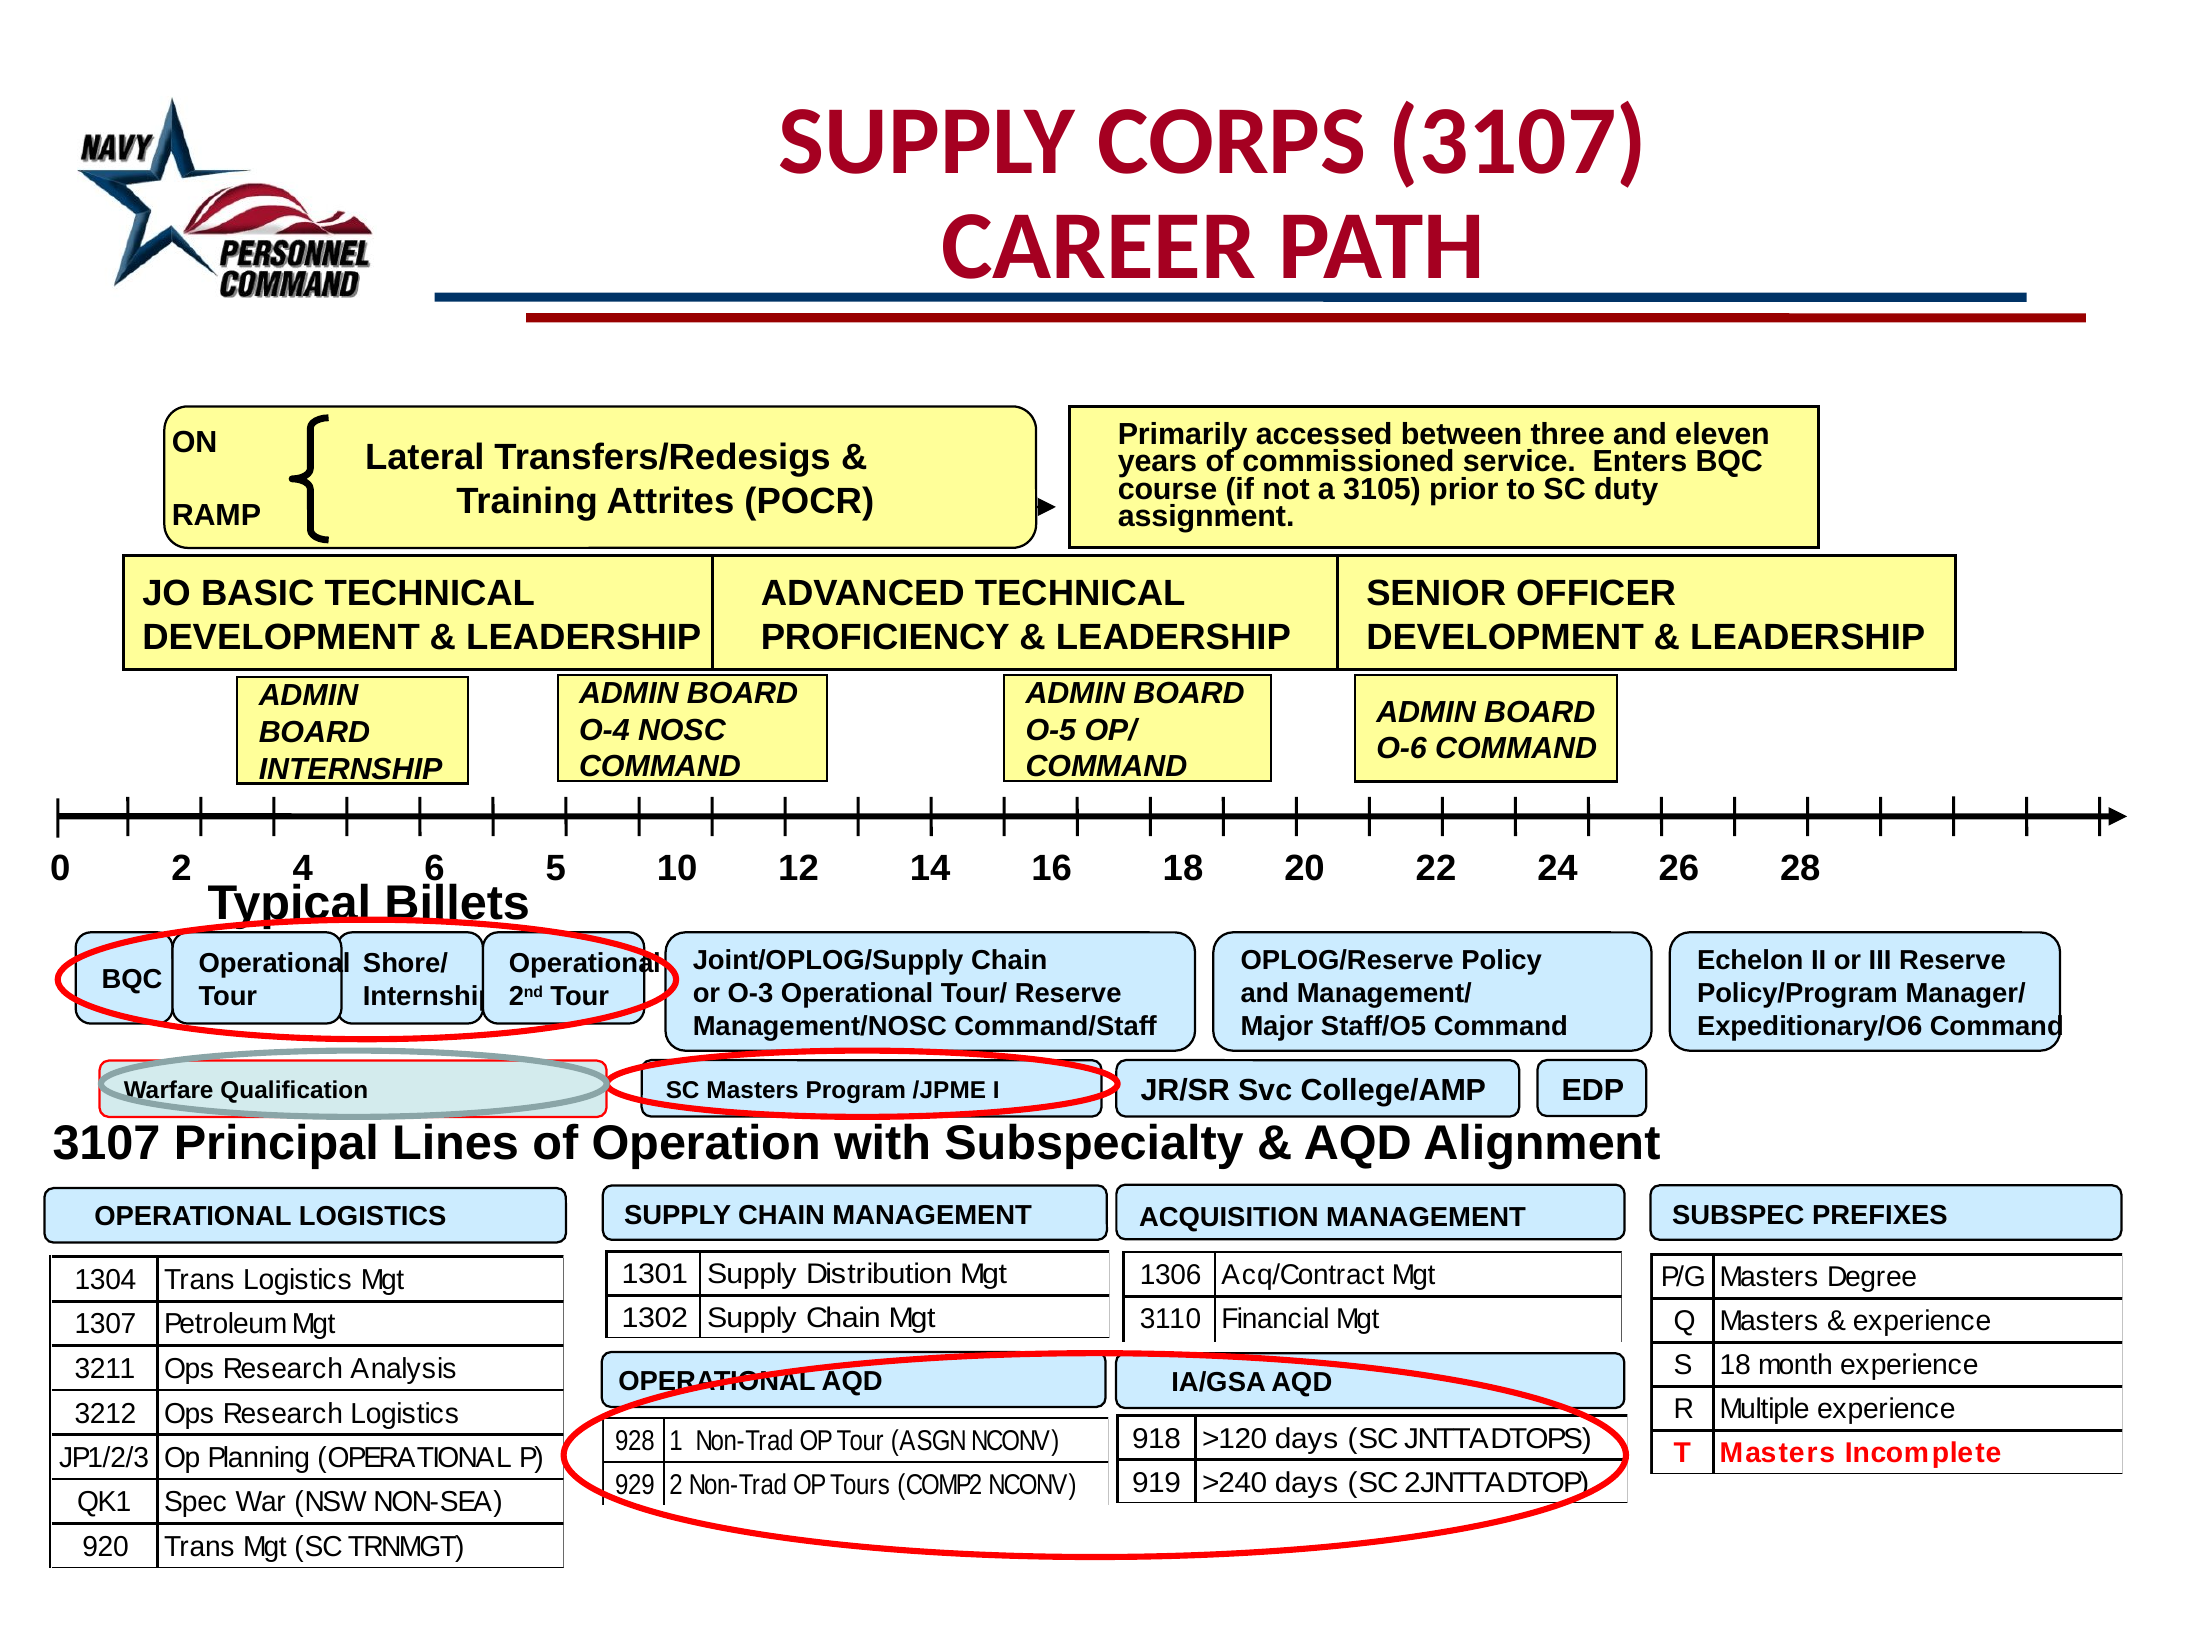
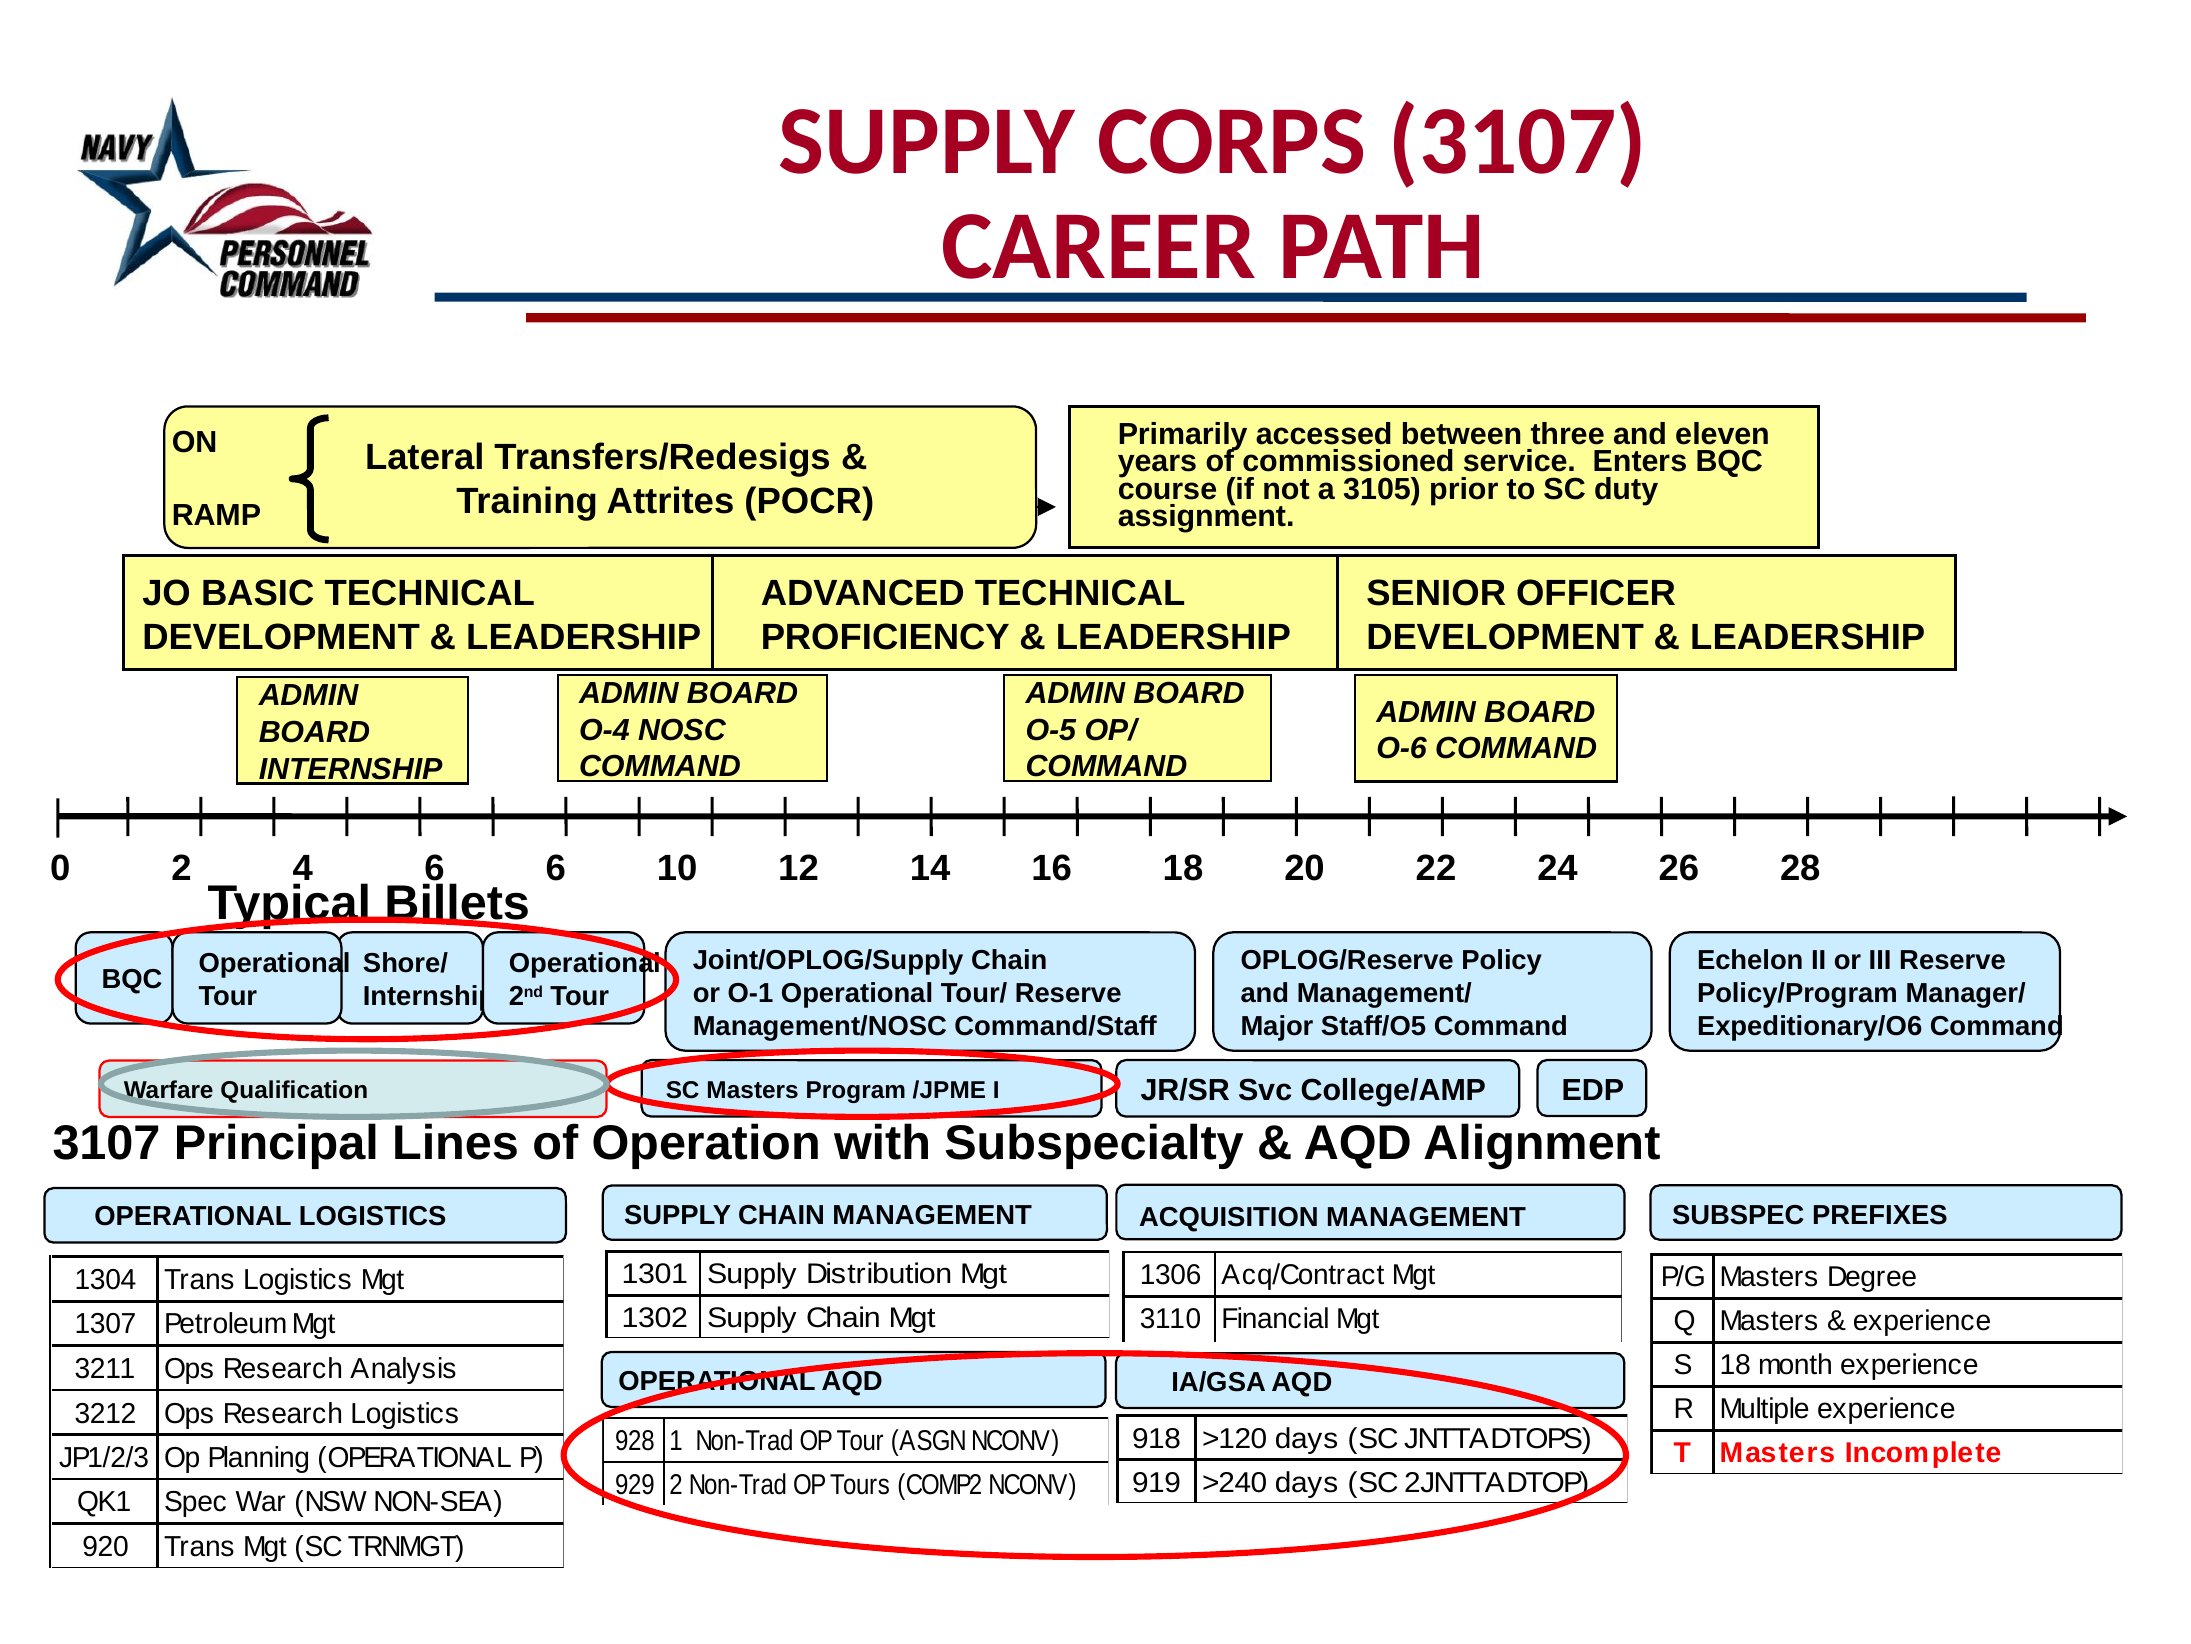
6 5: 5 -> 6
O-3: O-3 -> O-1
